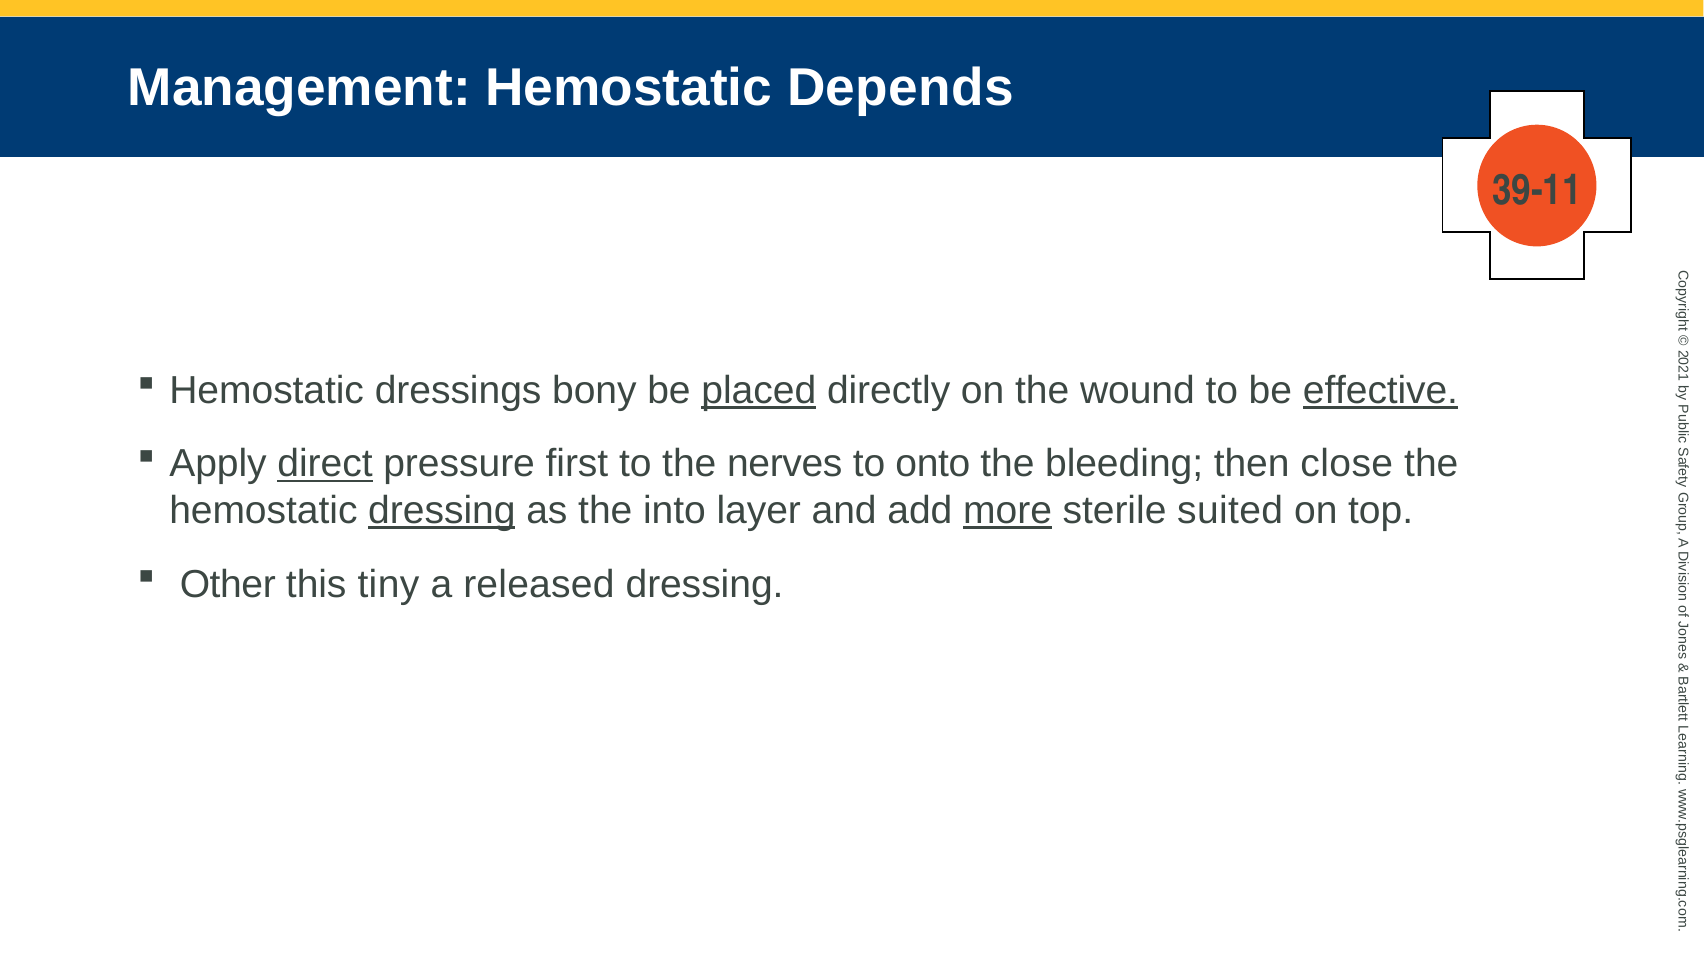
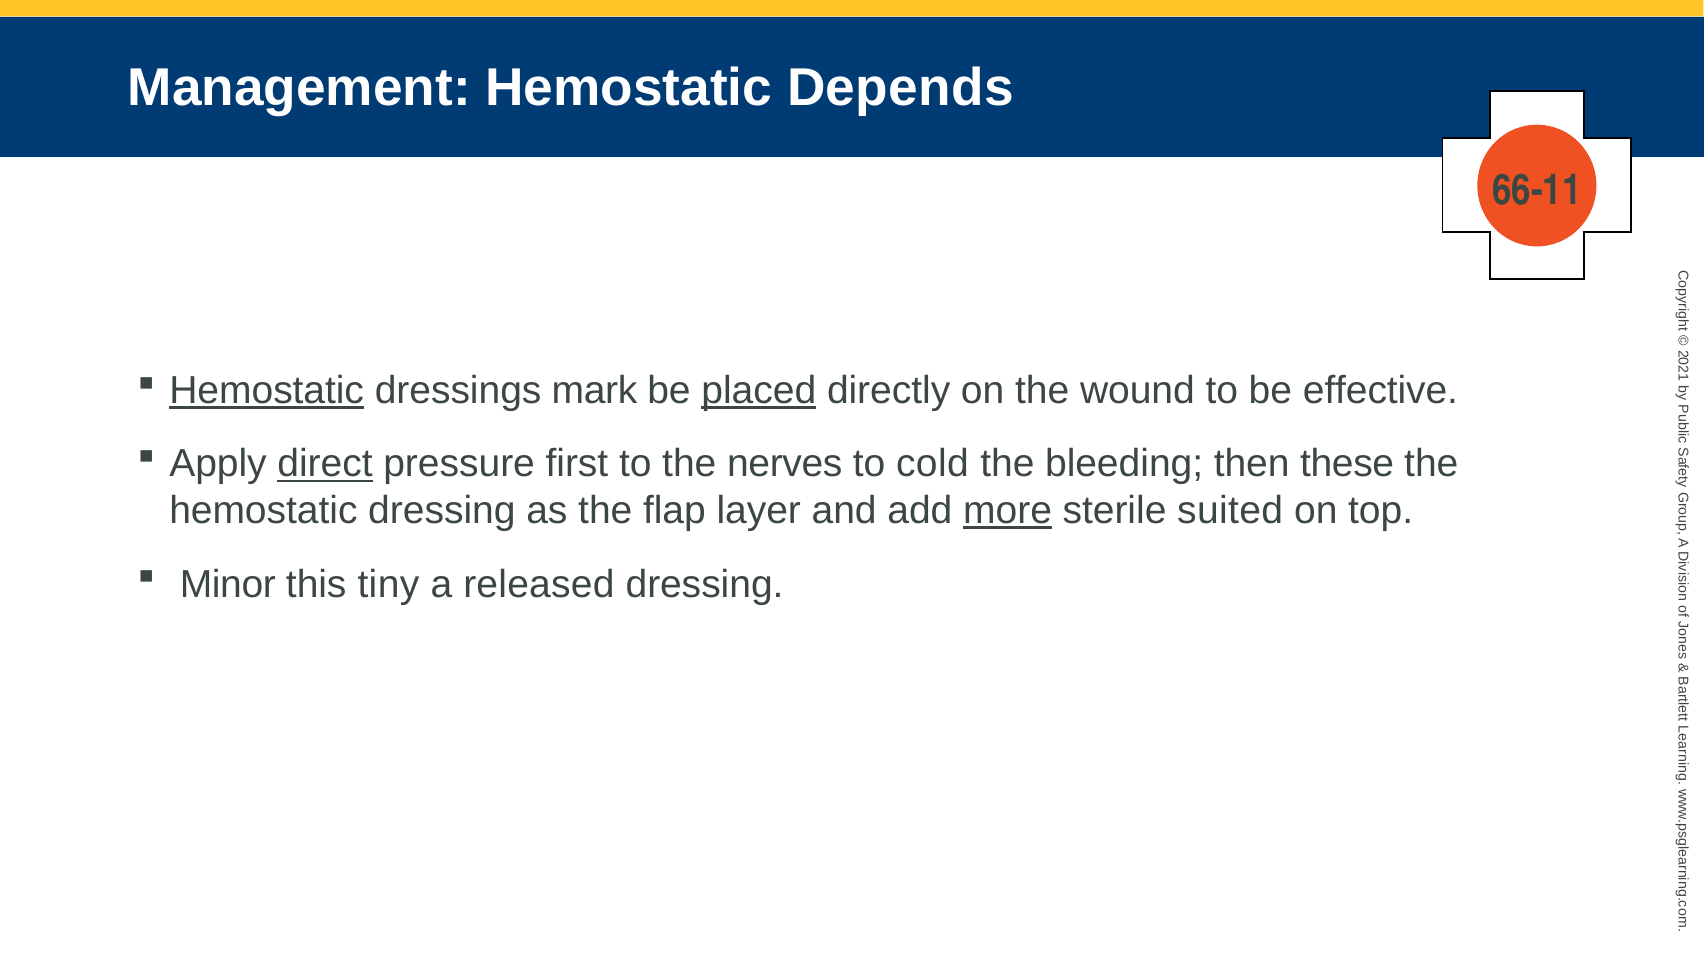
39-11: 39-11 -> 66-11
Hemostatic at (267, 391) underline: none -> present
bony: bony -> mark
effective underline: present -> none
onto: onto -> cold
close: close -> these
dressing at (442, 511) underline: present -> none
into: into -> flap
Other: Other -> Minor
